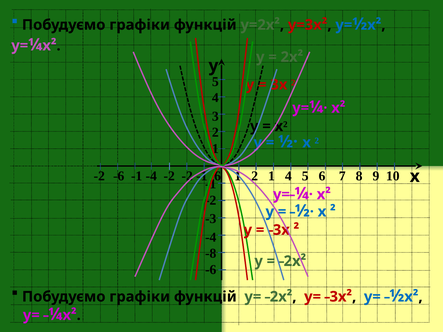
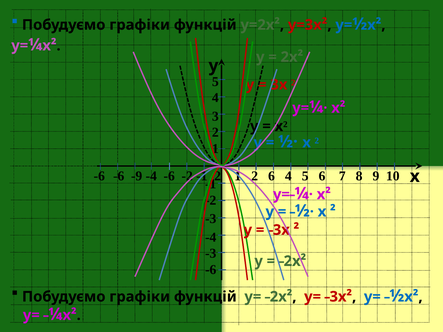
-2 at (99, 176): -2 -> -6
-6 -1: -1 -> -9
-4 -2: -2 -> -6
-1 6: 6 -> 2
1 2 1: 1 -> 6
-8 at (211, 254): -8 -> -3
